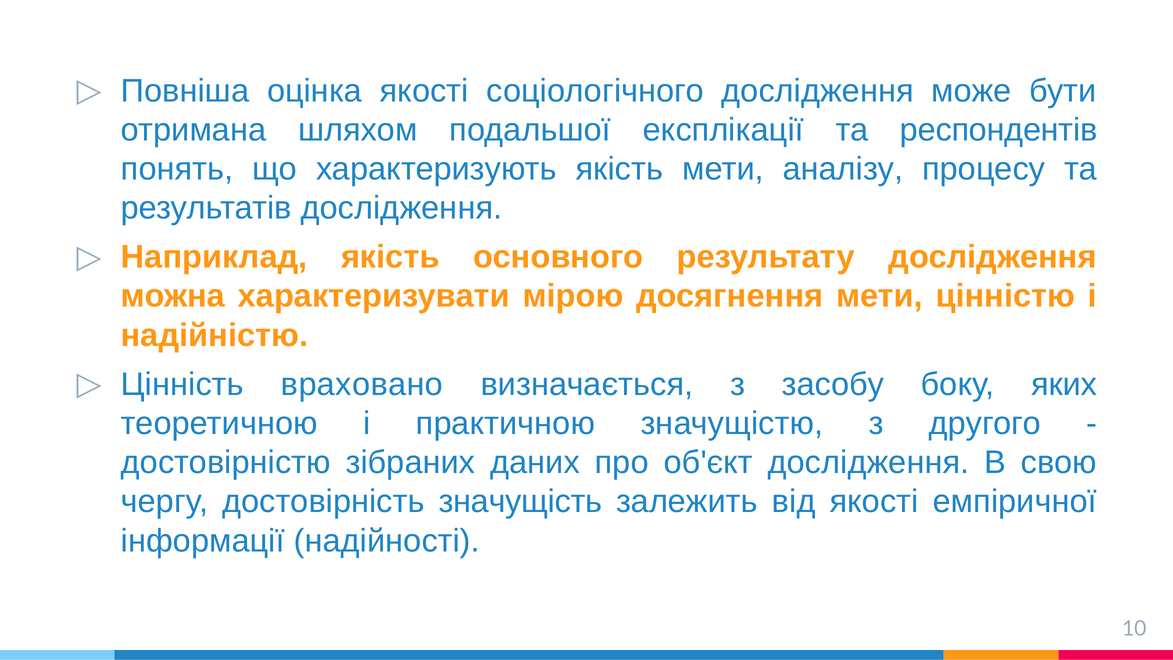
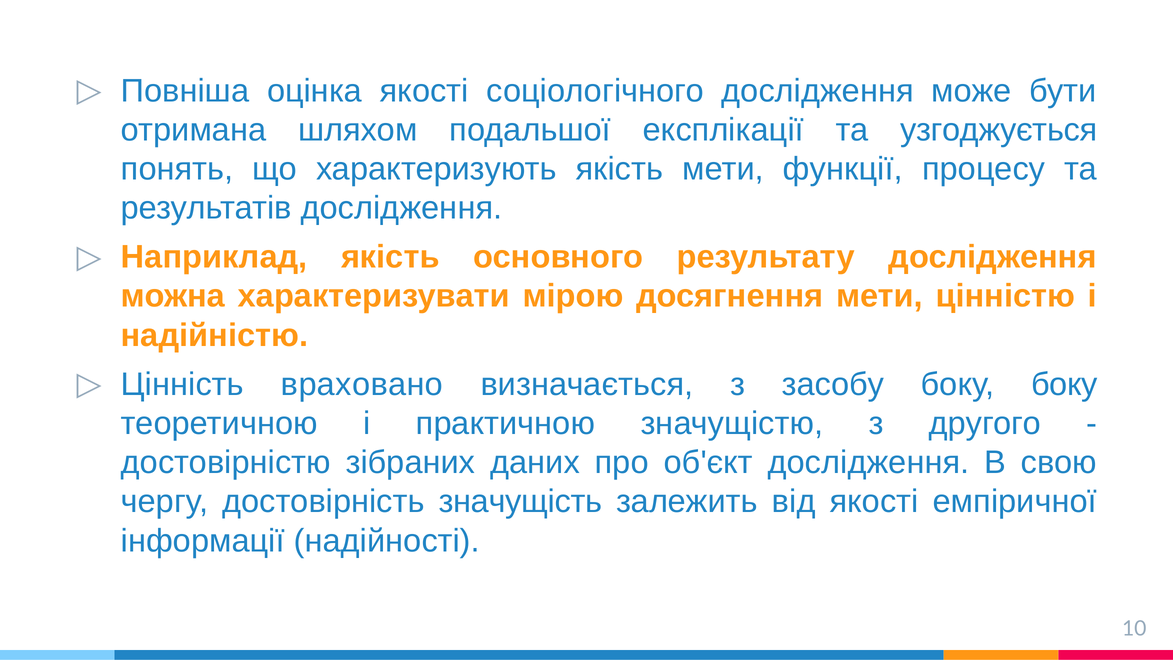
респондентів: респондентів -> узгоджується
аналізу: аналізу -> функції
боку яких: яких -> боку
